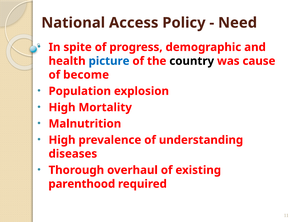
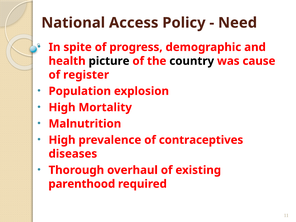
picture colour: blue -> black
become: become -> register
understanding: understanding -> contraceptives
